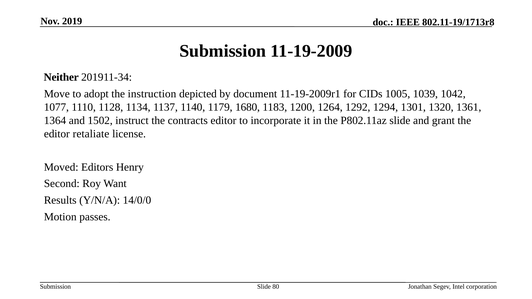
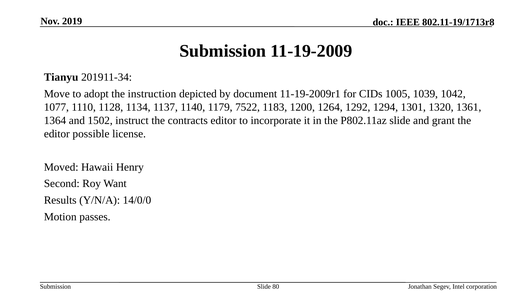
Neither: Neither -> Tianyu
1680: 1680 -> 7522
retaliate: retaliate -> possible
Editors: Editors -> Hawaii
